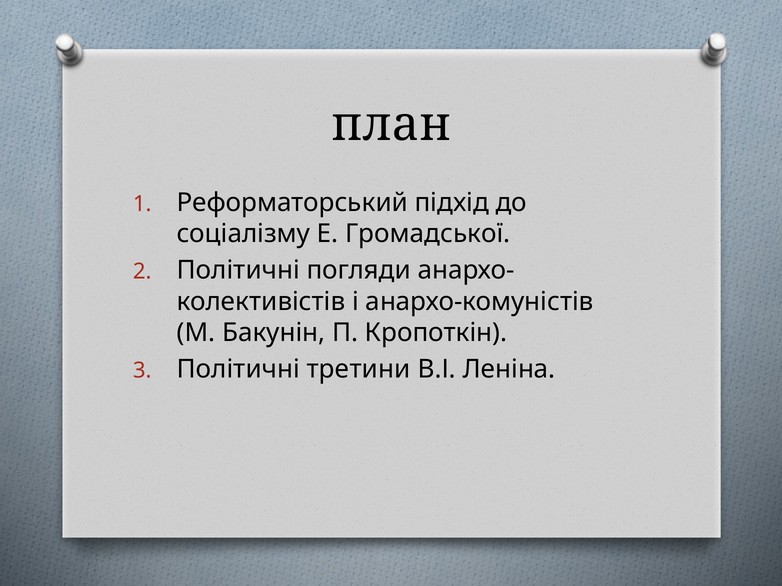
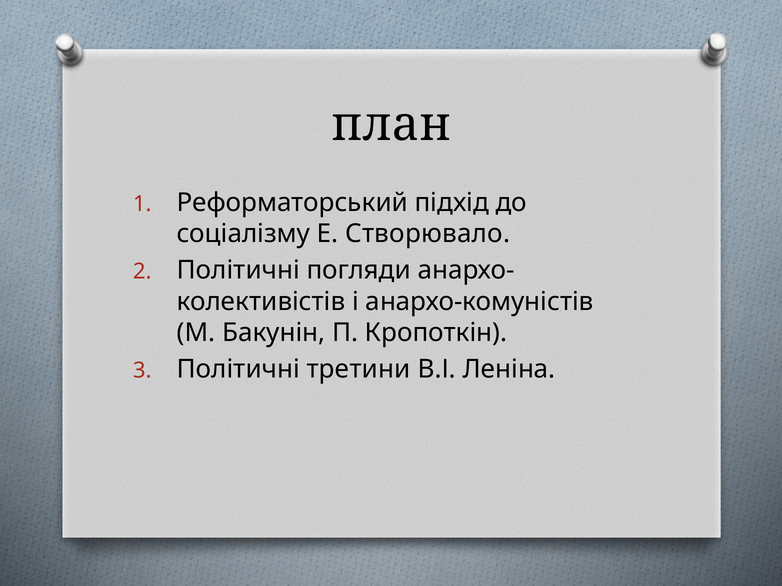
Громадської: Громадської -> Створювало
